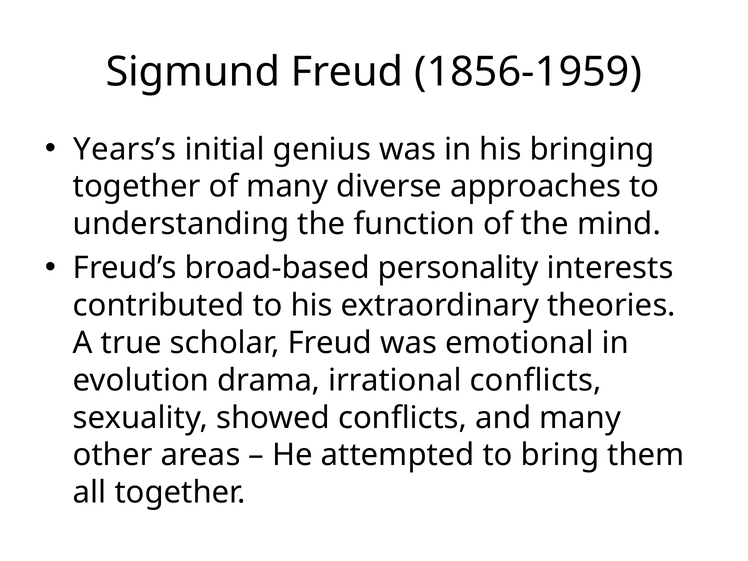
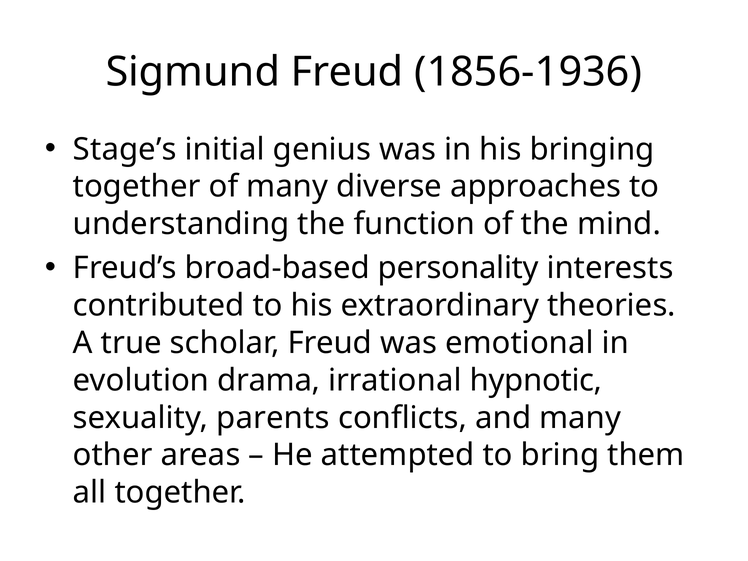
1856-1959: 1856-1959 -> 1856-1936
Years’s: Years’s -> Stage’s
irrational conflicts: conflicts -> hypnotic
showed: showed -> parents
